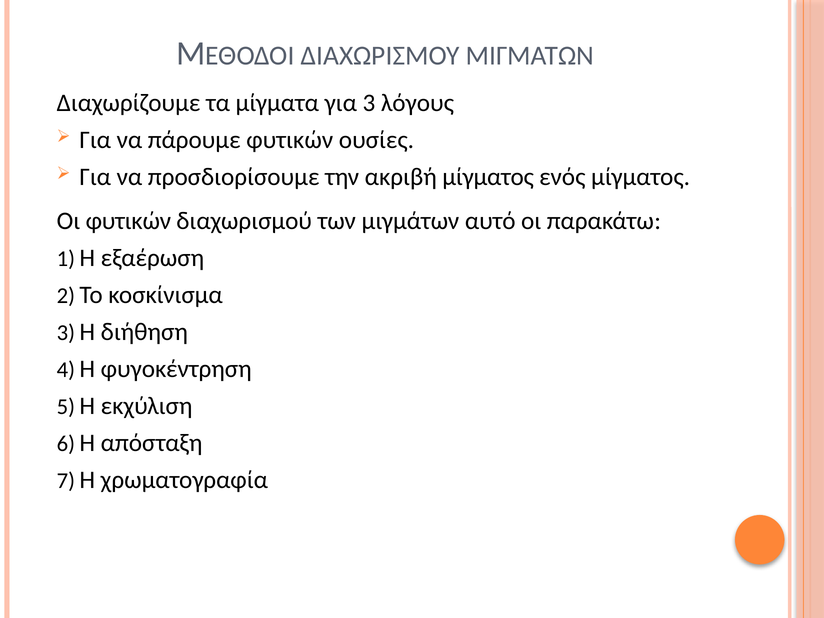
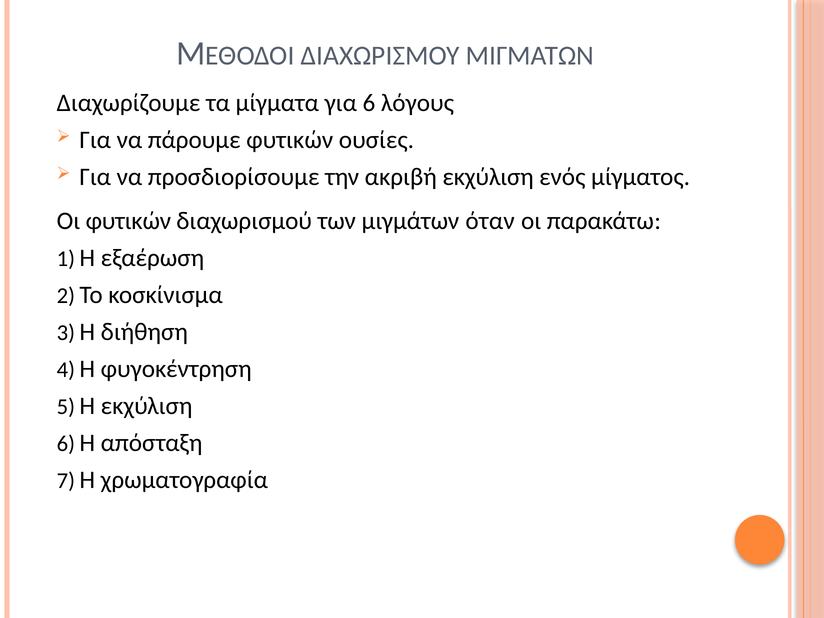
3: 3 -> 6
ακριβή μίγματος: μίγματος -> εκχύλιση
αυτό: αυτό -> όταν
